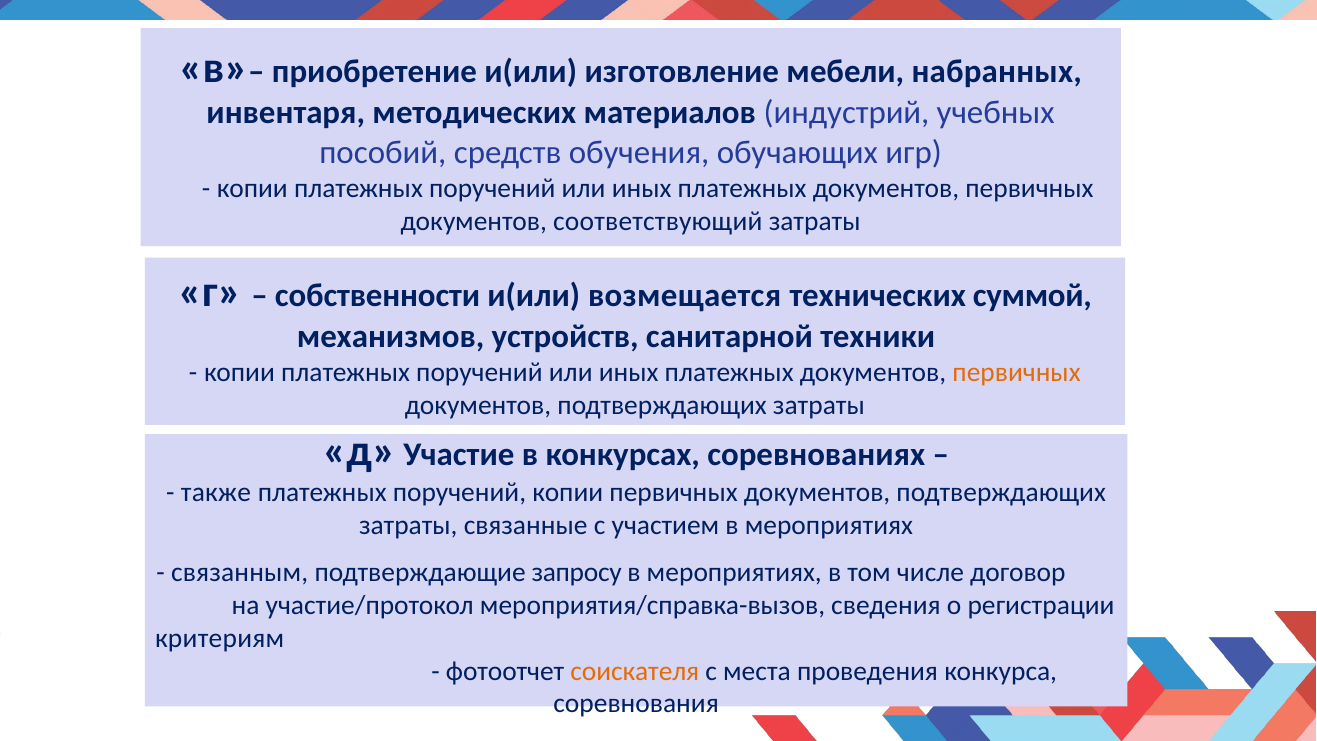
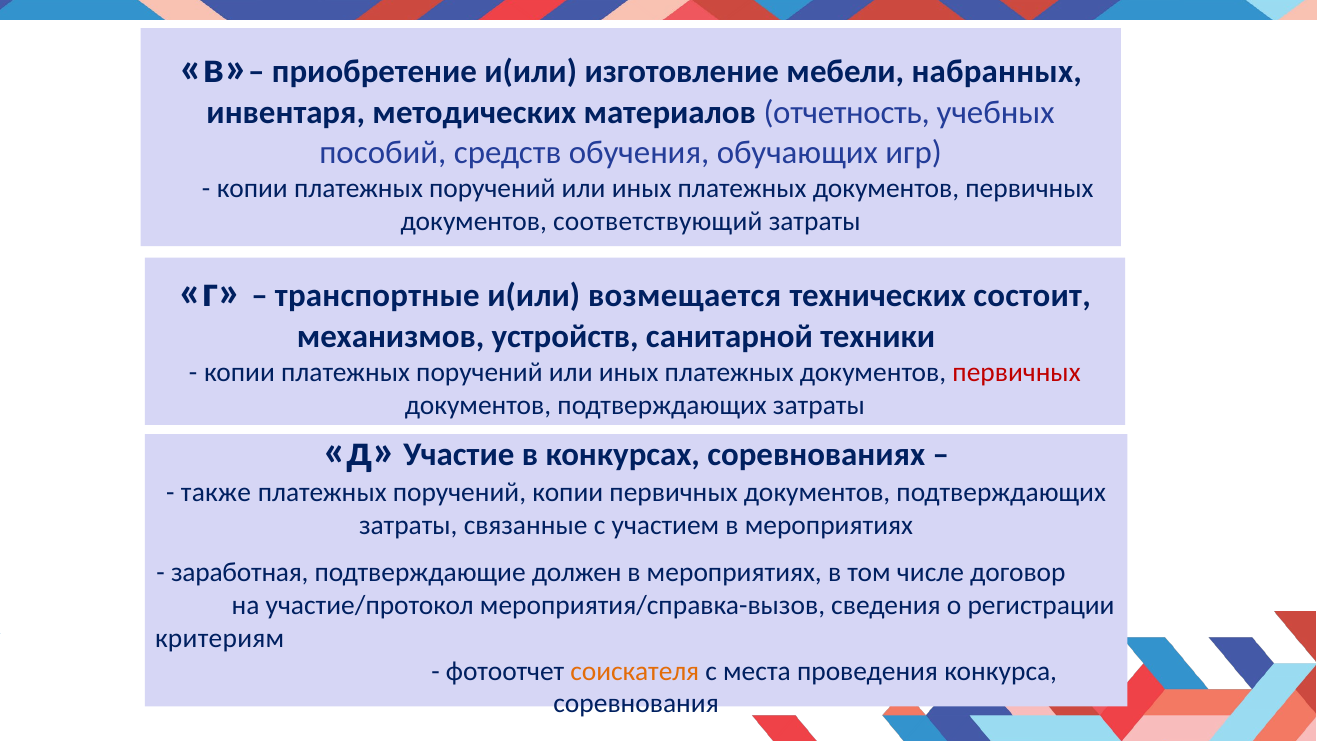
индустрий: индустрий -> отчетность
собственности: собственности -> транспортные
суммой: суммой -> состоит
первичных at (1017, 373) colour: orange -> red
связанным: связанным -> заработная
запросу: запросу -> должен
